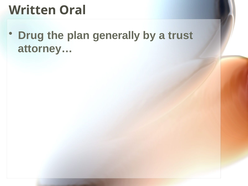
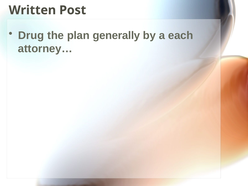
Oral: Oral -> Post
trust: trust -> each
